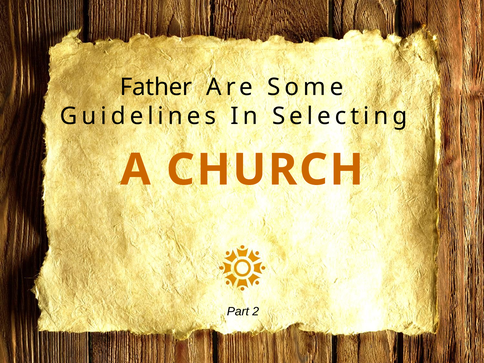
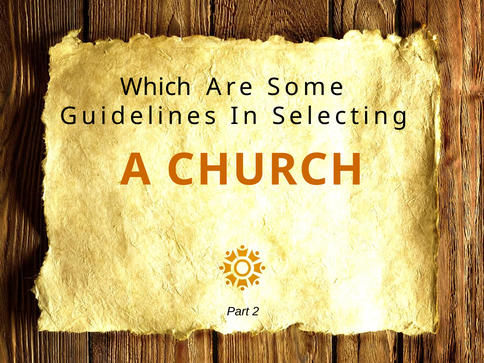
Father: Father -> Which
